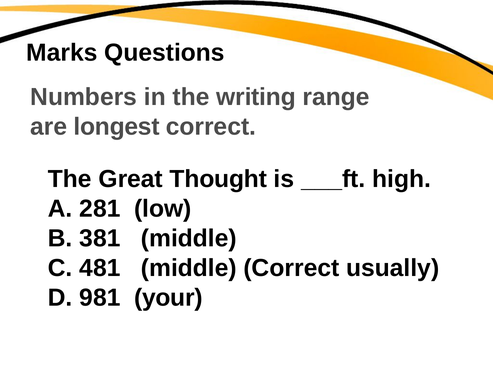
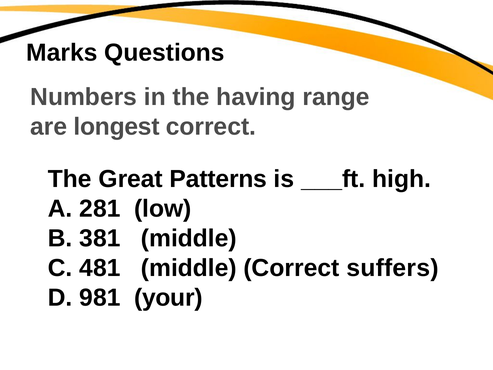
writing: writing -> having
Thought: Thought -> Patterns
usually: usually -> suffers
